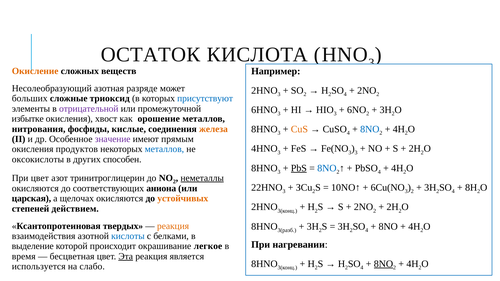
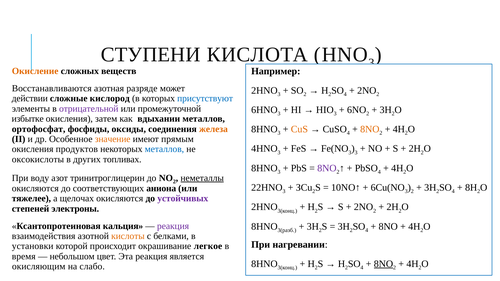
ОСТАТОК: ОСТАТОК -> СТУПЕНИ
Несолеобразующий: Несолеобразующий -> Восстанавливаются
больших: больших -> действии
триоксид: триоксид -> кислород
хвост: хвост -> затем
орошение: орошение -> вдыхании
нитрования: нитрования -> ортофосфат
кислые: кислые -> оксиды
8NO at (370, 129) colour: blue -> orange
значение colour: purple -> orange
способен: способен -> топливах
PbS underline: present -> none
8NO at (327, 168) colour: blue -> purple
При цвет: цвет -> воду
царская: царская -> тяжелее
устойчивых colour: orange -> purple
действием: действием -> электроны
твердых: твердых -> кальция
реакция at (173, 226) colour: orange -> purple
кислоты colour: blue -> orange
выделение: выделение -> установки
бесцветная: бесцветная -> небольшом
Эта underline: present -> none
используется: используется -> окисляющим
